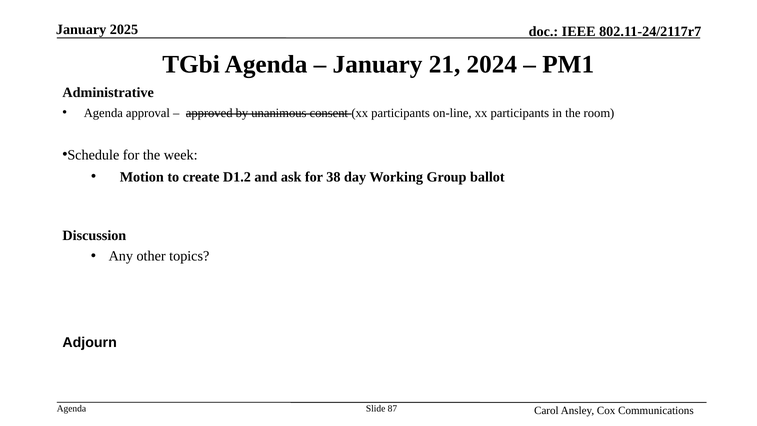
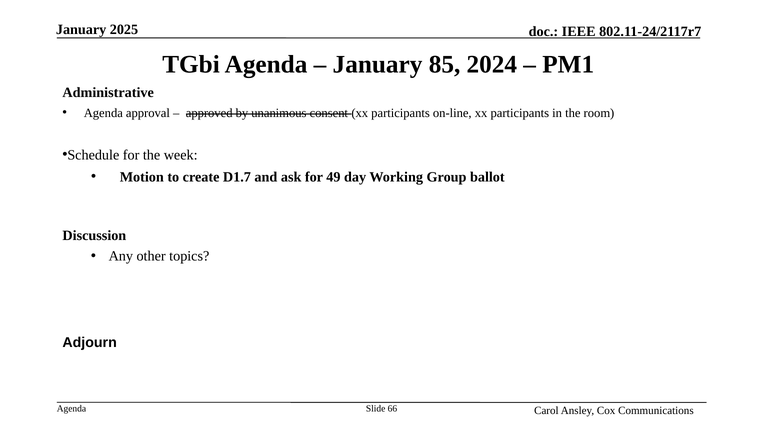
21: 21 -> 85
D1.2: D1.2 -> D1.7
38: 38 -> 49
87: 87 -> 66
